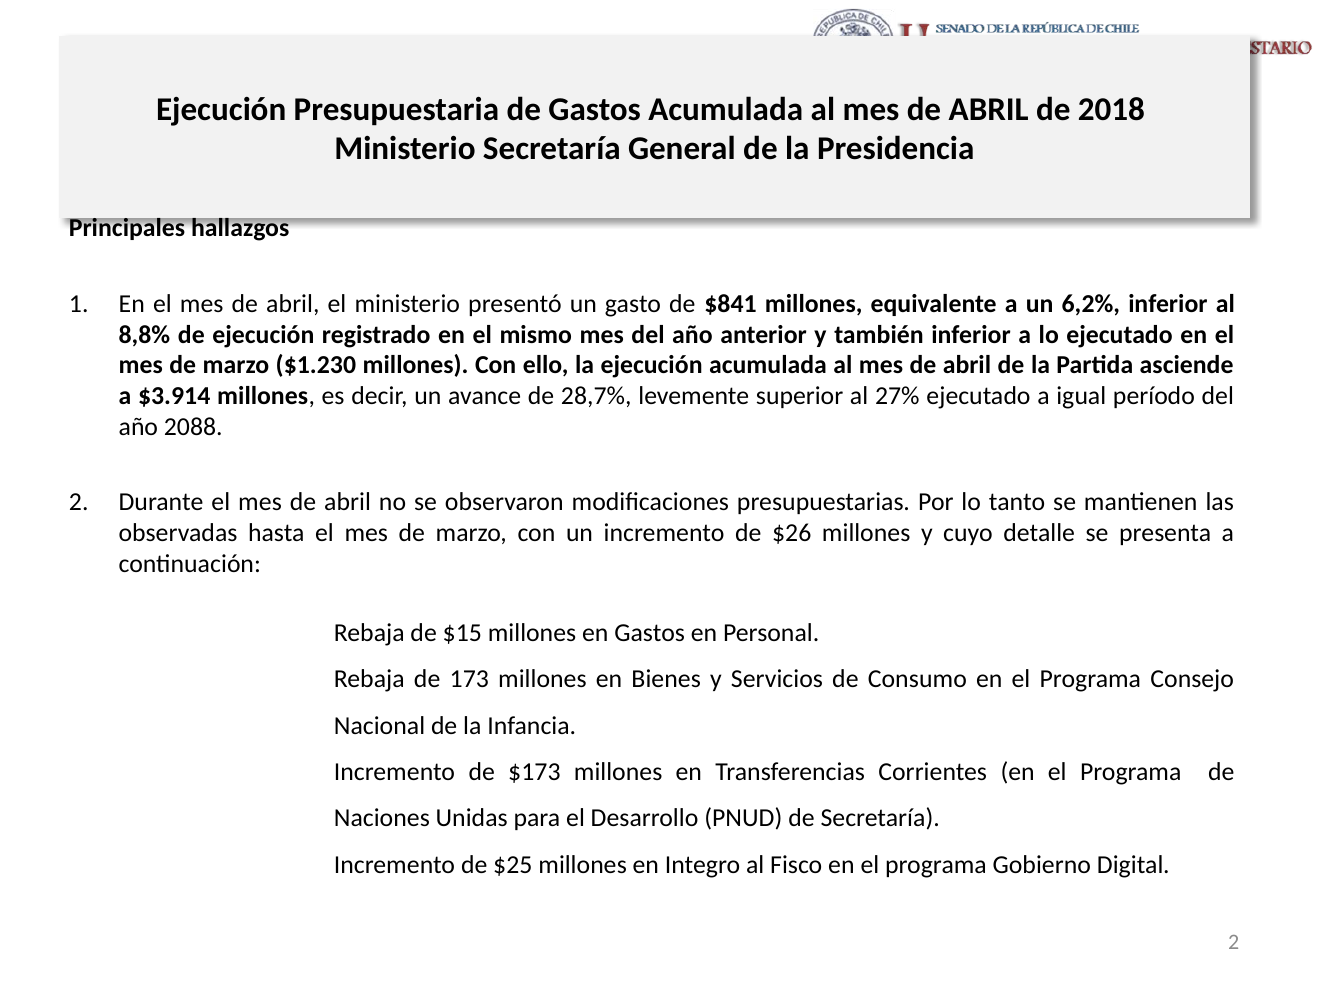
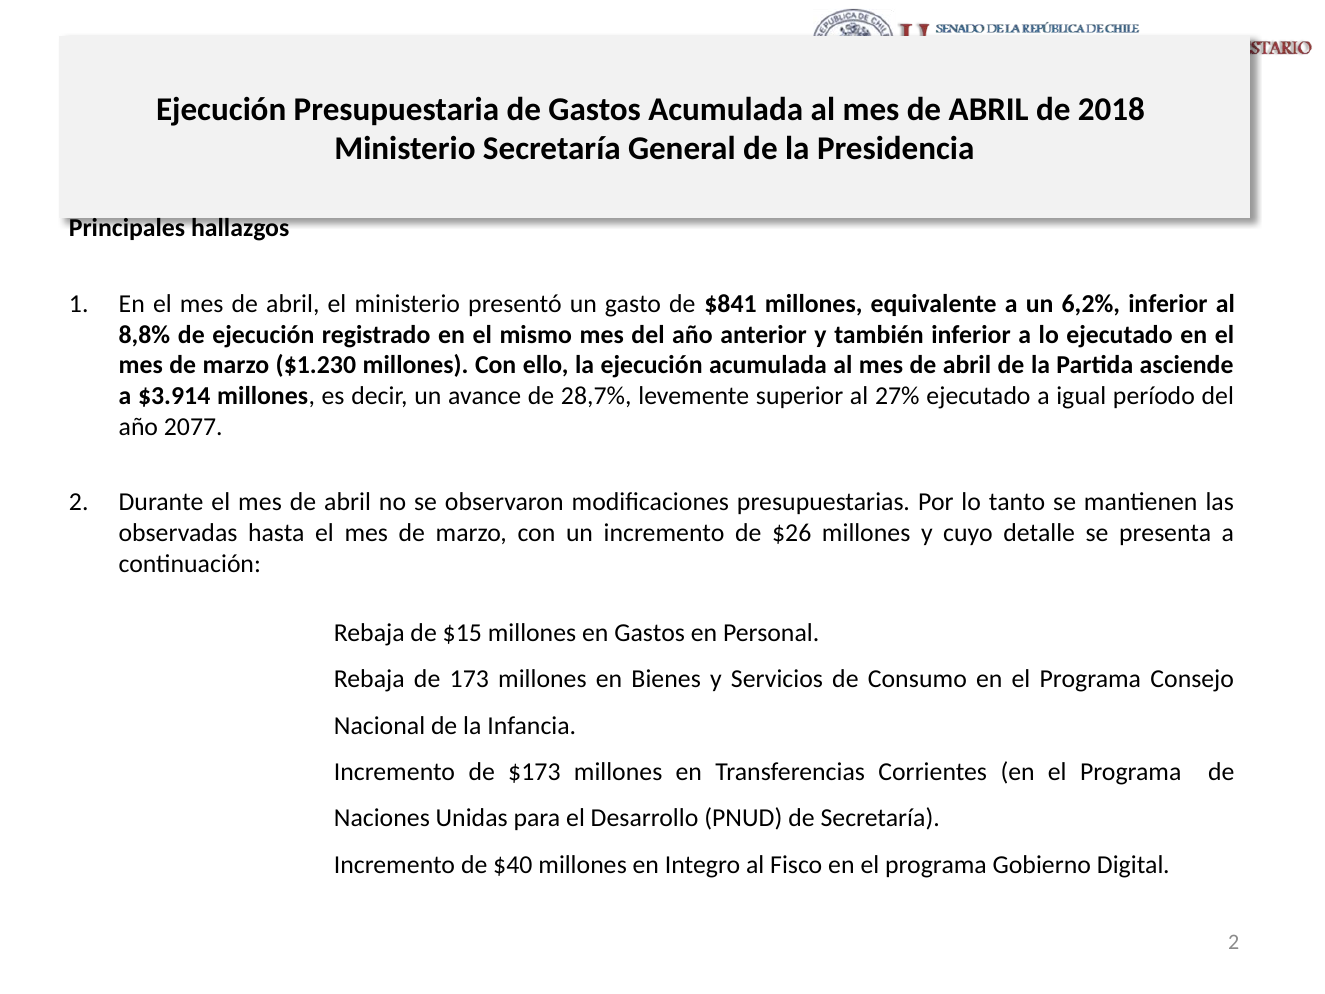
2088: 2088 -> 2077
$25: $25 -> $40
